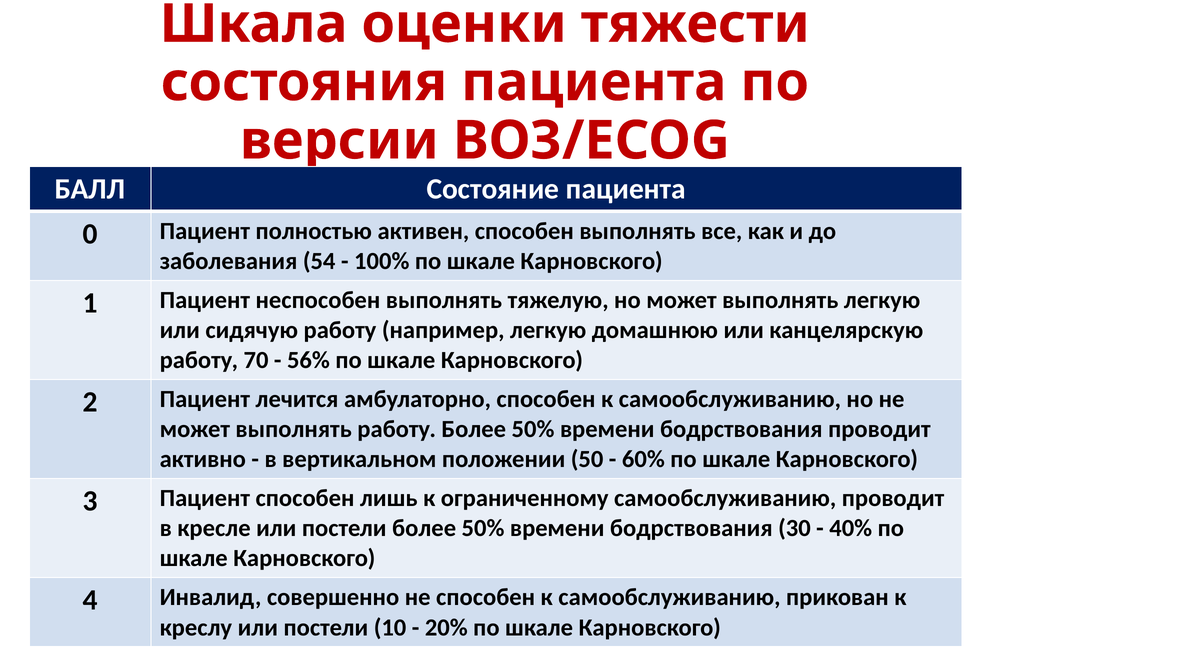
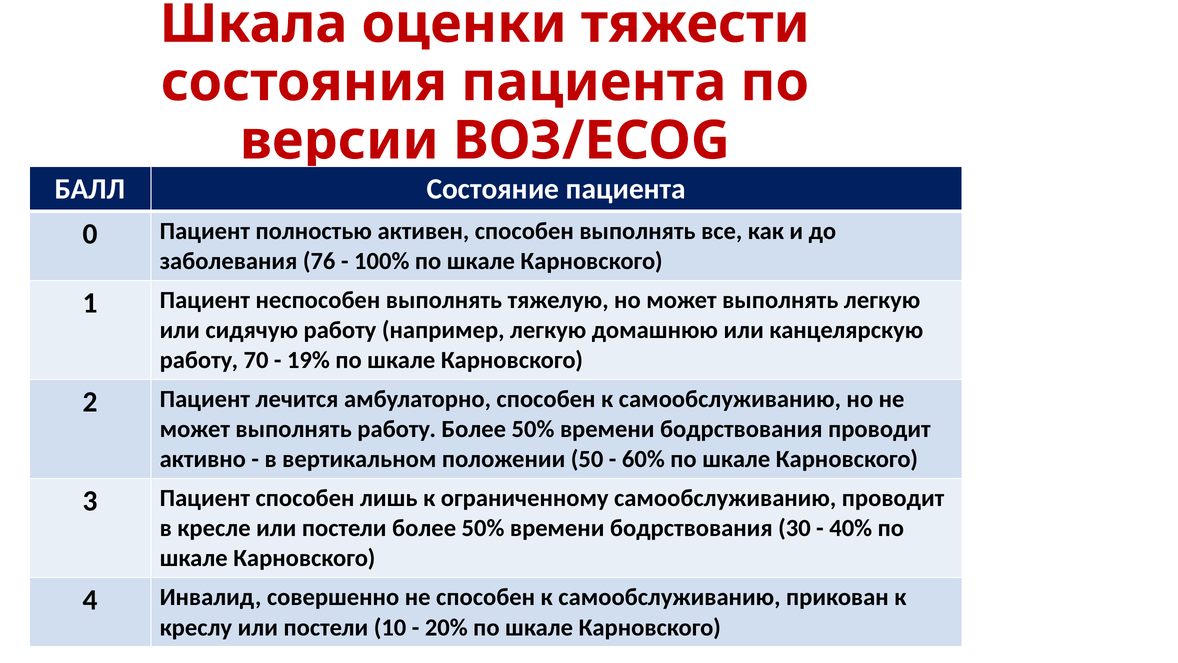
54: 54 -> 76
56%: 56% -> 19%
